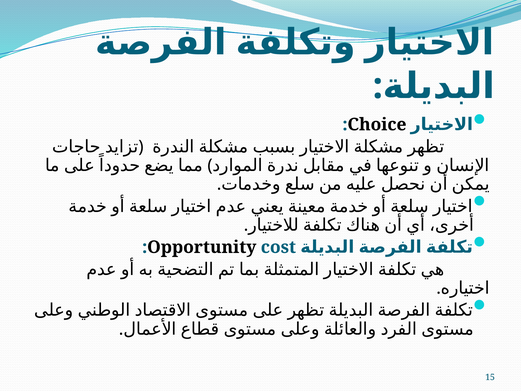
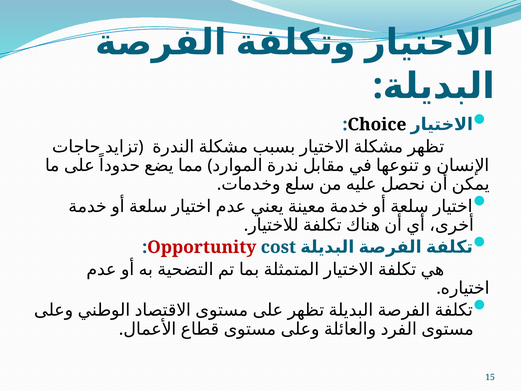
Opportunity colour: black -> red
